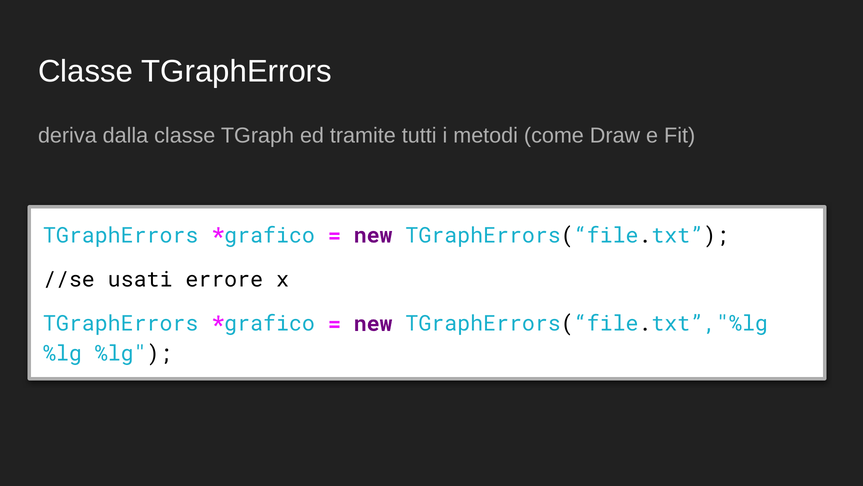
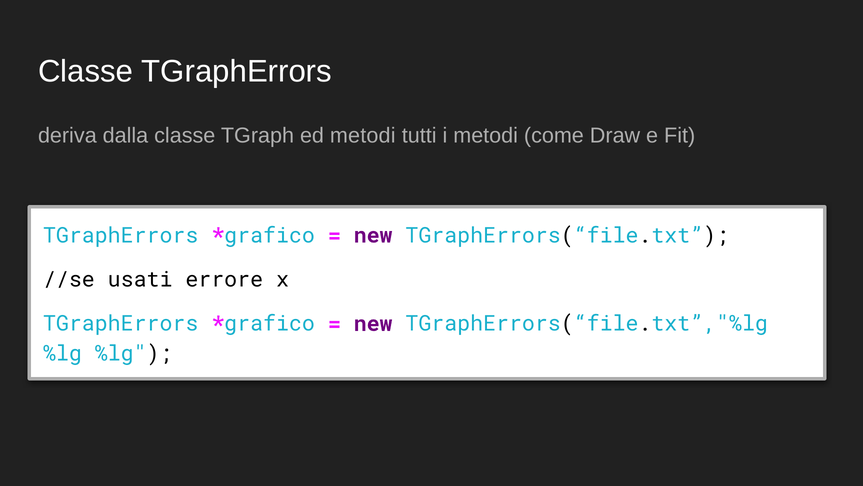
ed tramite: tramite -> metodi
